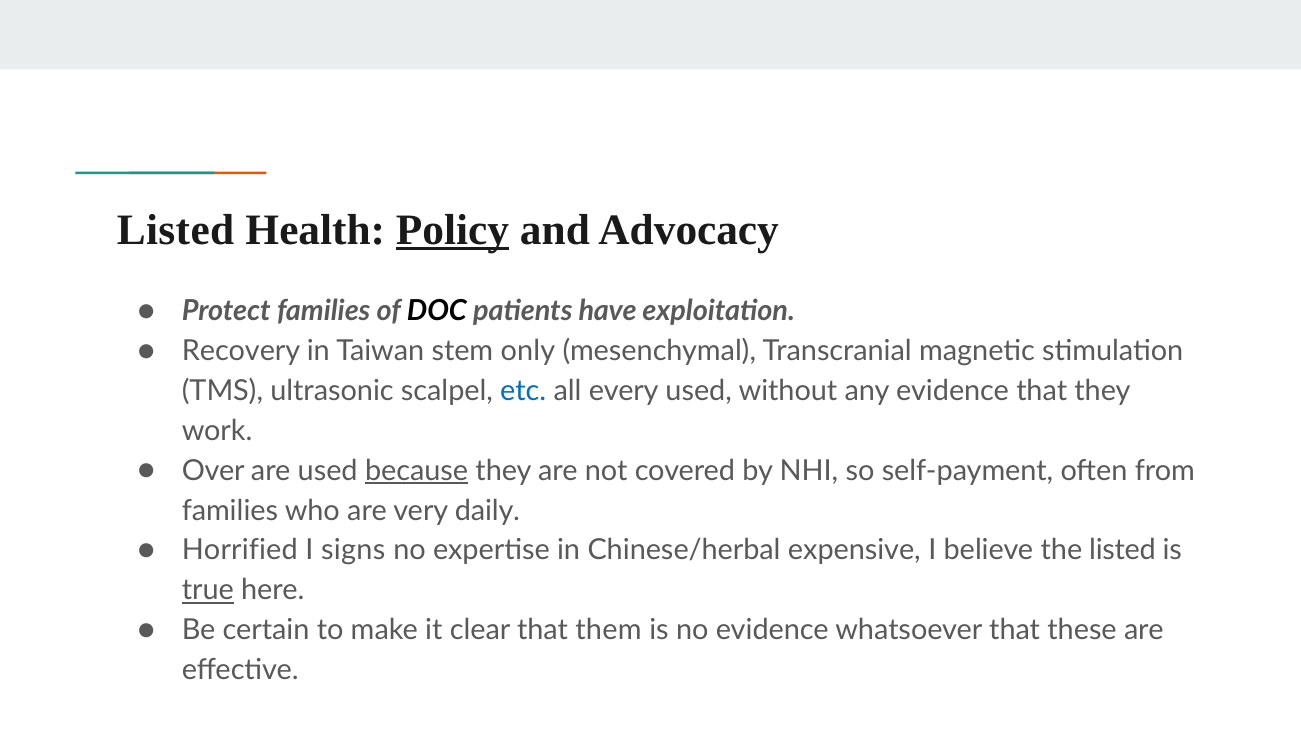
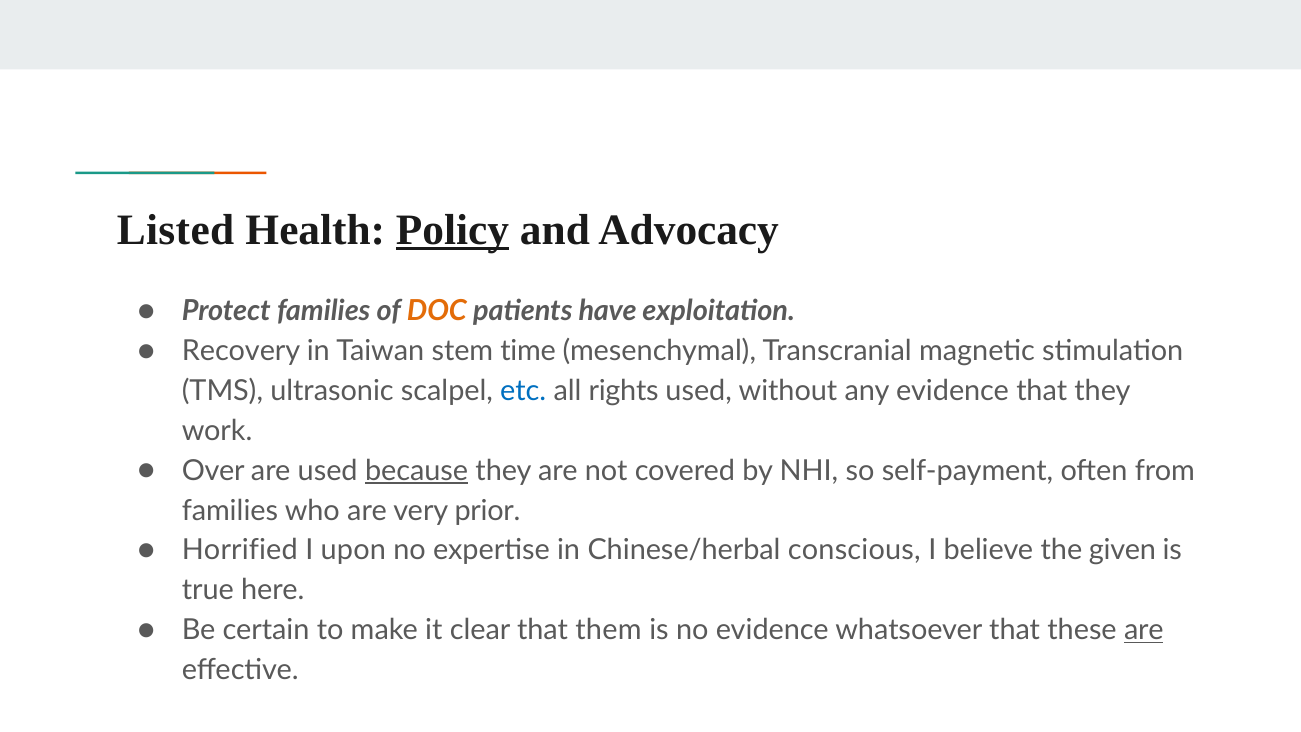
DOC colour: black -> orange
only: only -> time
every: every -> rights
daily: daily -> prior
signs: signs -> upon
expensive: expensive -> conscious
the listed: listed -> given
true underline: present -> none
are at (1144, 630) underline: none -> present
